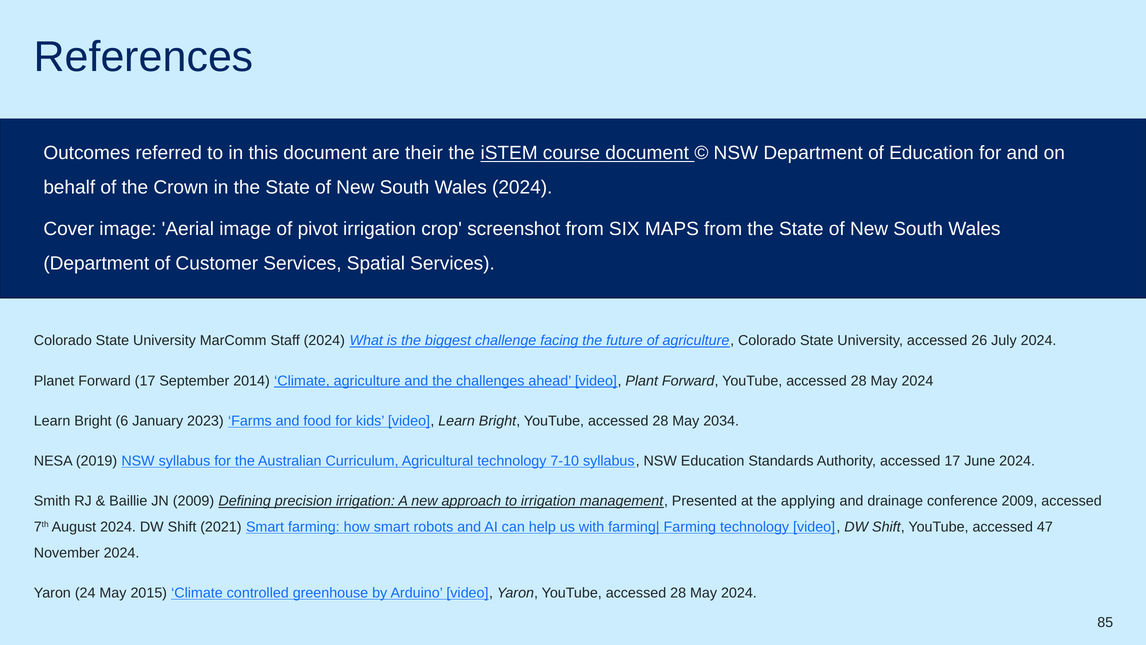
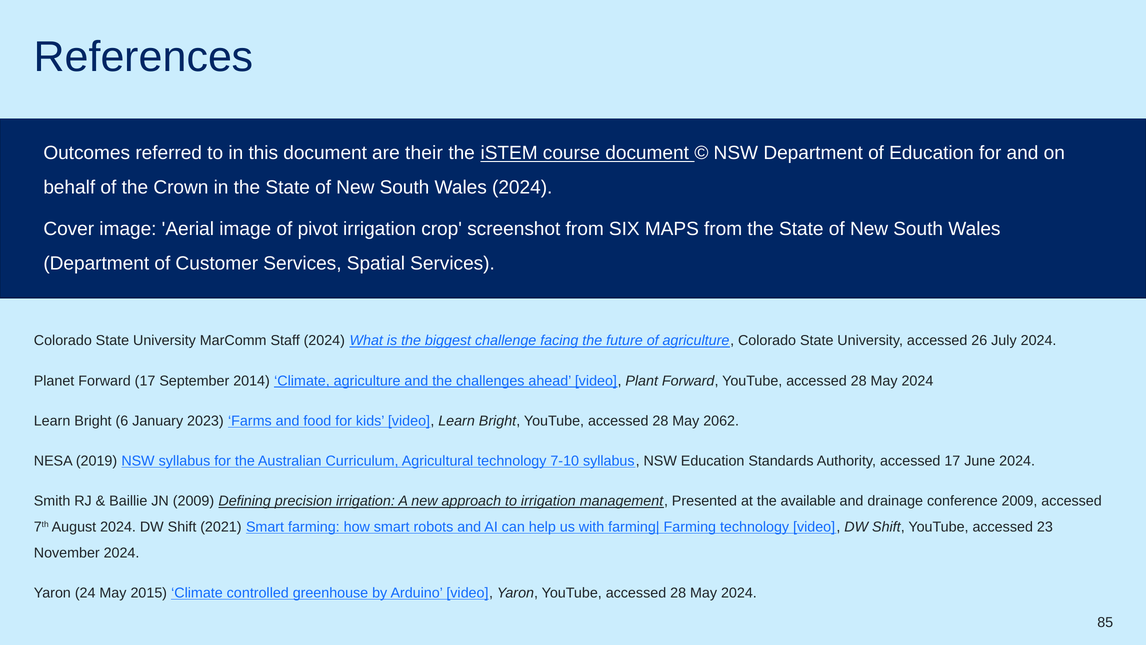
2034: 2034 -> 2062
applying: applying -> available
47: 47 -> 23
